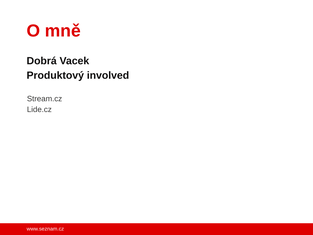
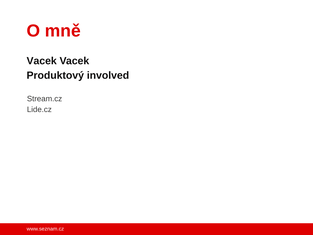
Dobrá at (42, 61): Dobrá -> Vacek
